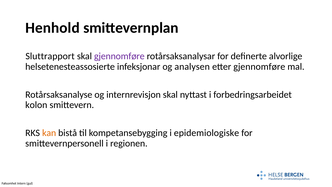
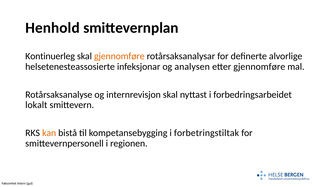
Sluttrapport: Sluttrapport -> Kontinuerleg
gjennomføre at (119, 56) colour: purple -> orange
kolon: kolon -> lokalt
epidemiologiske: epidemiologiske -> forbetringstiltak
